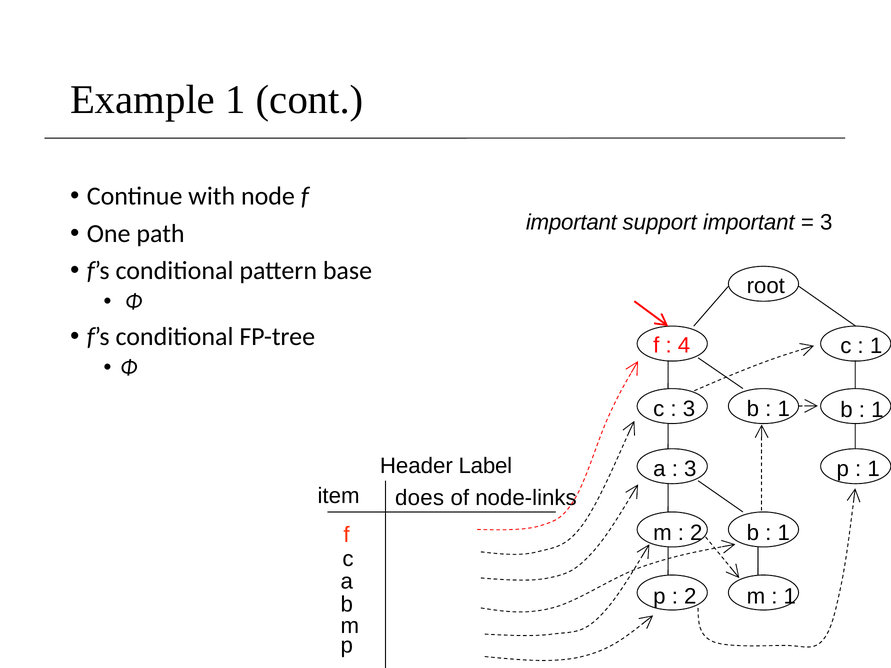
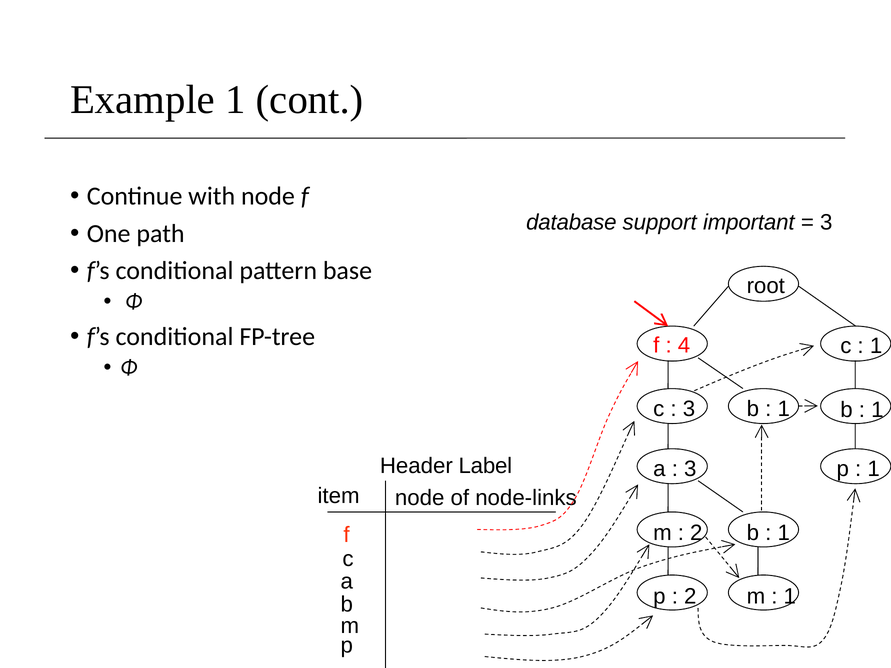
important at (571, 222): important -> database
item does: does -> node
